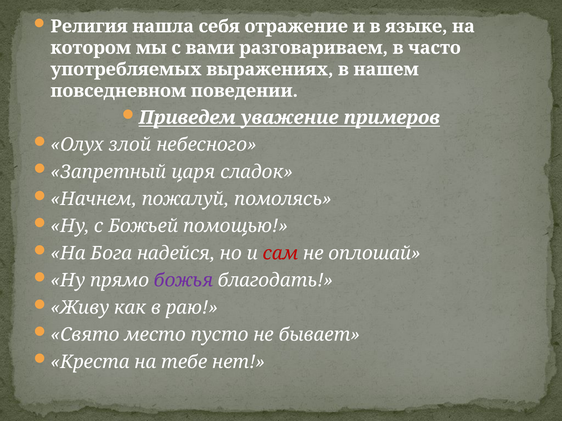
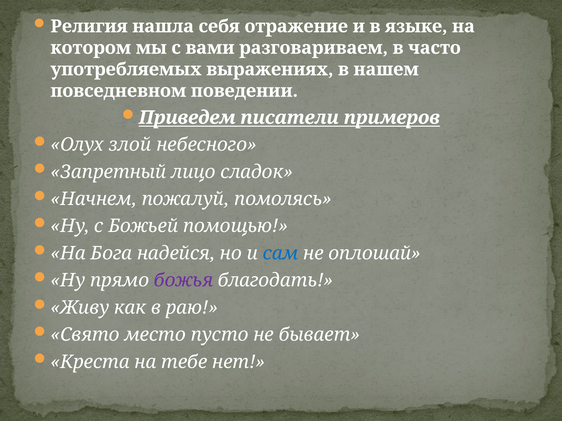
уважение: уважение -> писатели
царя: царя -> лицо
сам colour: red -> blue
